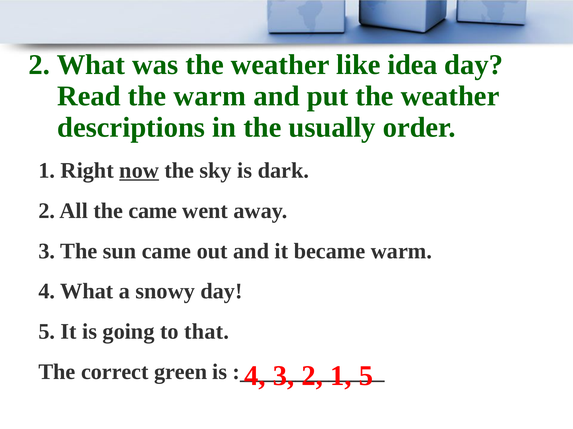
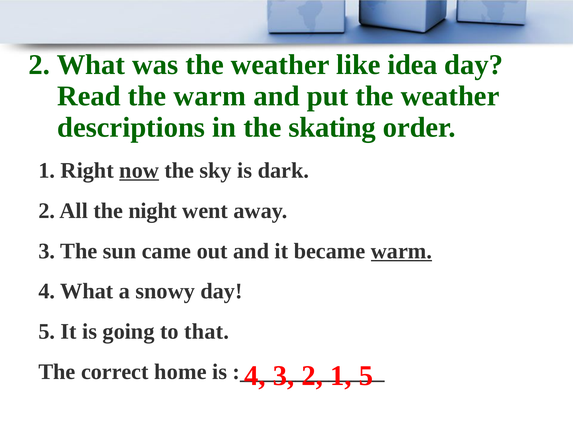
usually: usually -> skating
the came: came -> night
warm at (401, 251) underline: none -> present
green: green -> home
